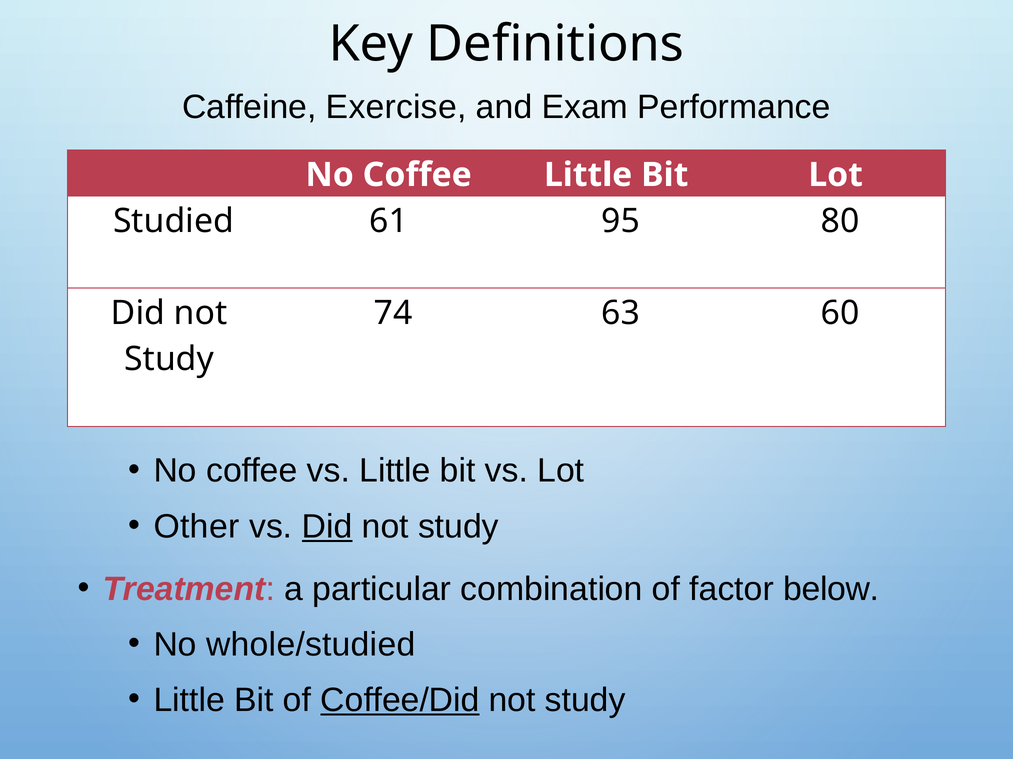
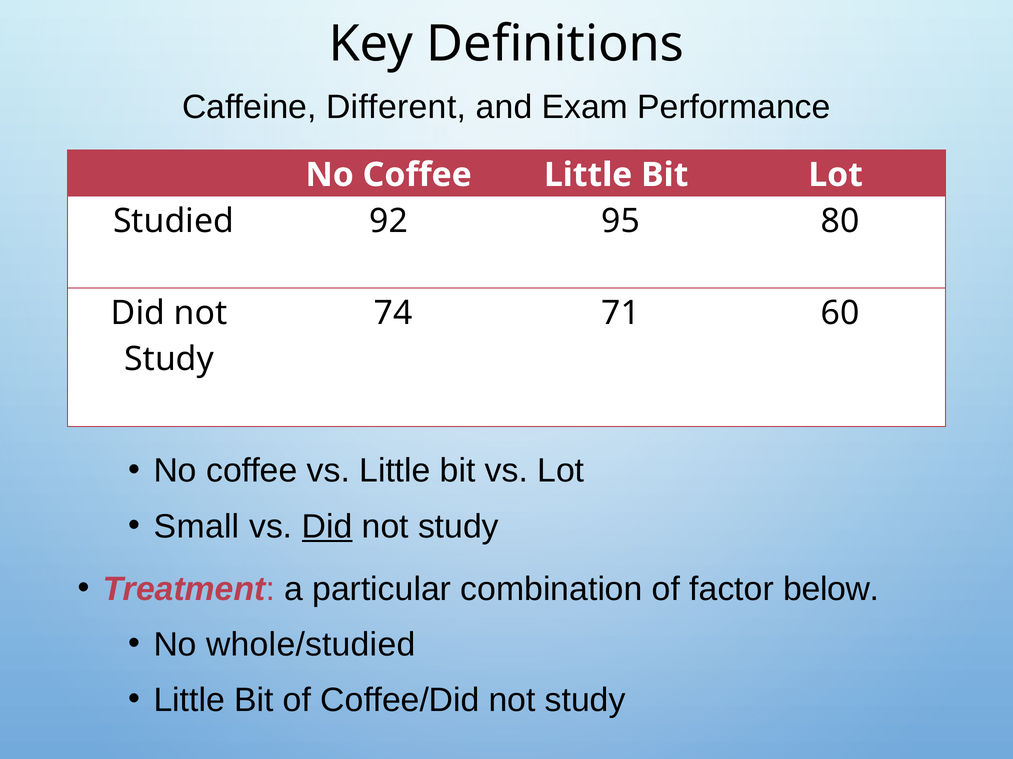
Exercise: Exercise -> Different
61: 61 -> 92
63: 63 -> 71
Other: Other -> Small
Coffee/Did underline: present -> none
